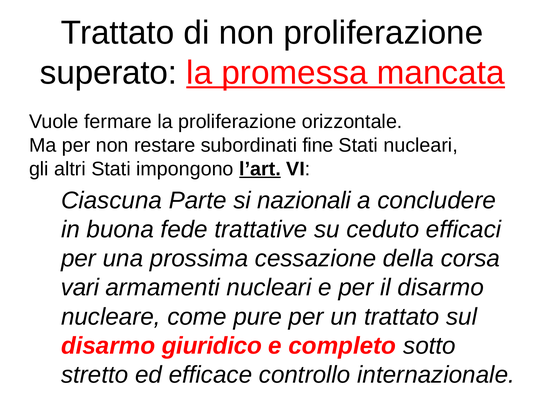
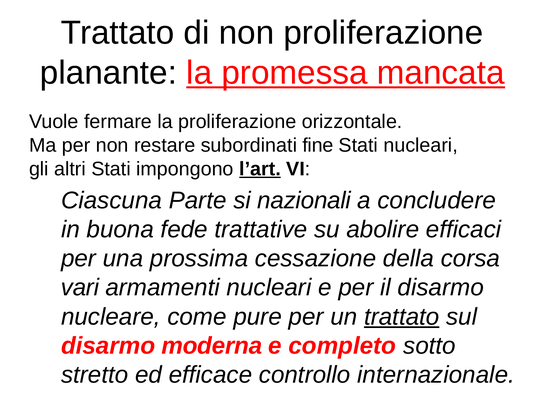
superato: superato -> planante
ceduto: ceduto -> abolire
trattato at (402, 317) underline: none -> present
giuridico: giuridico -> moderna
